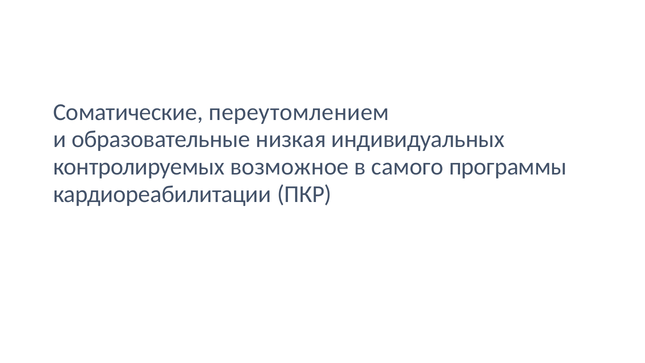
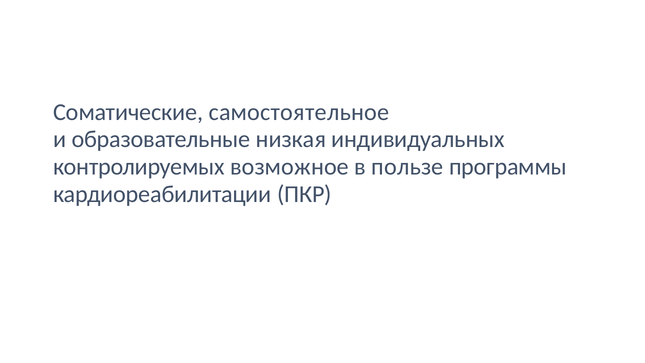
переутомлением: переутомлением -> самостоятельное
самого: самого -> пользе
